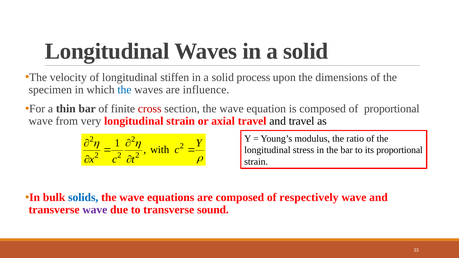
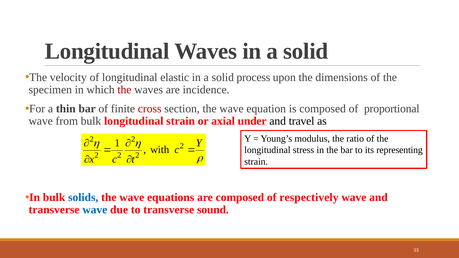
stiffen: stiffen -> elastic
the at (124, 90) colour: blue -> red
influence: influence -> incidence
from very: very -> bulk
axial travel: travel -> under
its proportional: proportional -> representing
wave at (95, 210) colour: purple -> blue
